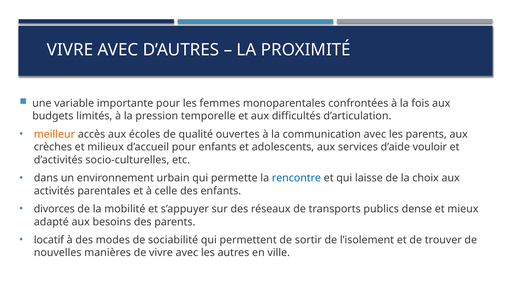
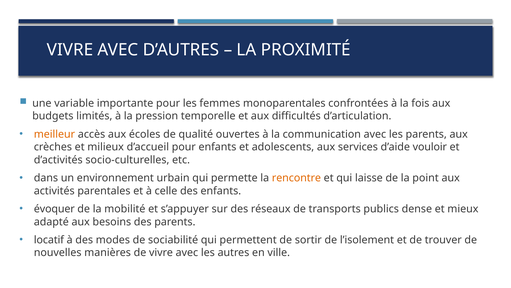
rencontre colour: blue -> orange
choix: choix -> point
divorces: divorces -> évoquer
